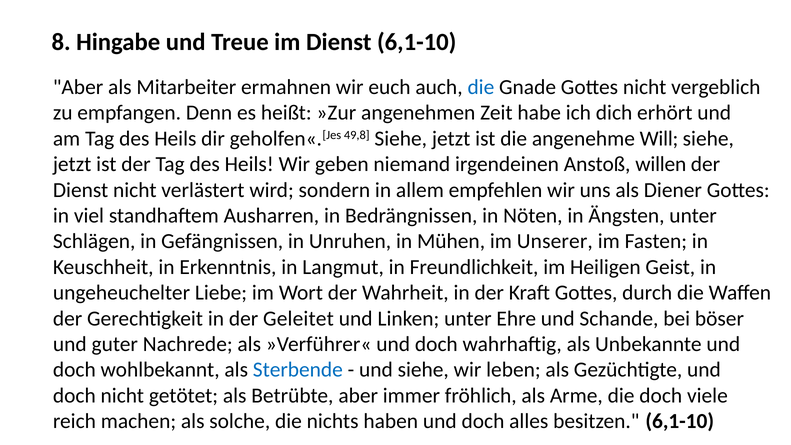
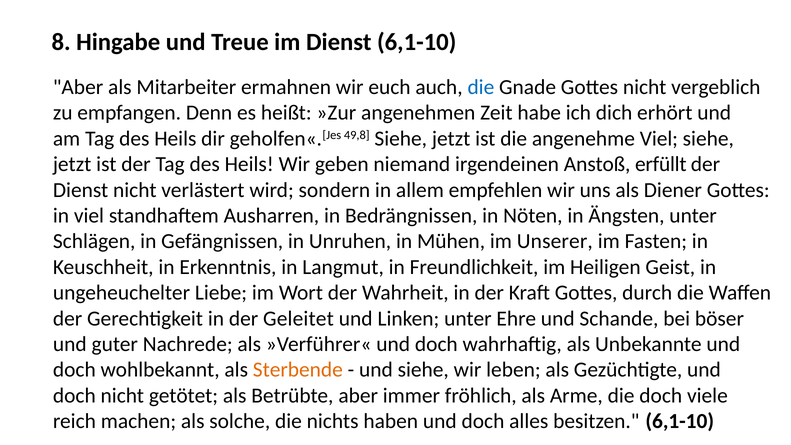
angenehme Will: Will -> Viel
willen: willen -> erfüllt
Sterbende colour: blue -> orange
